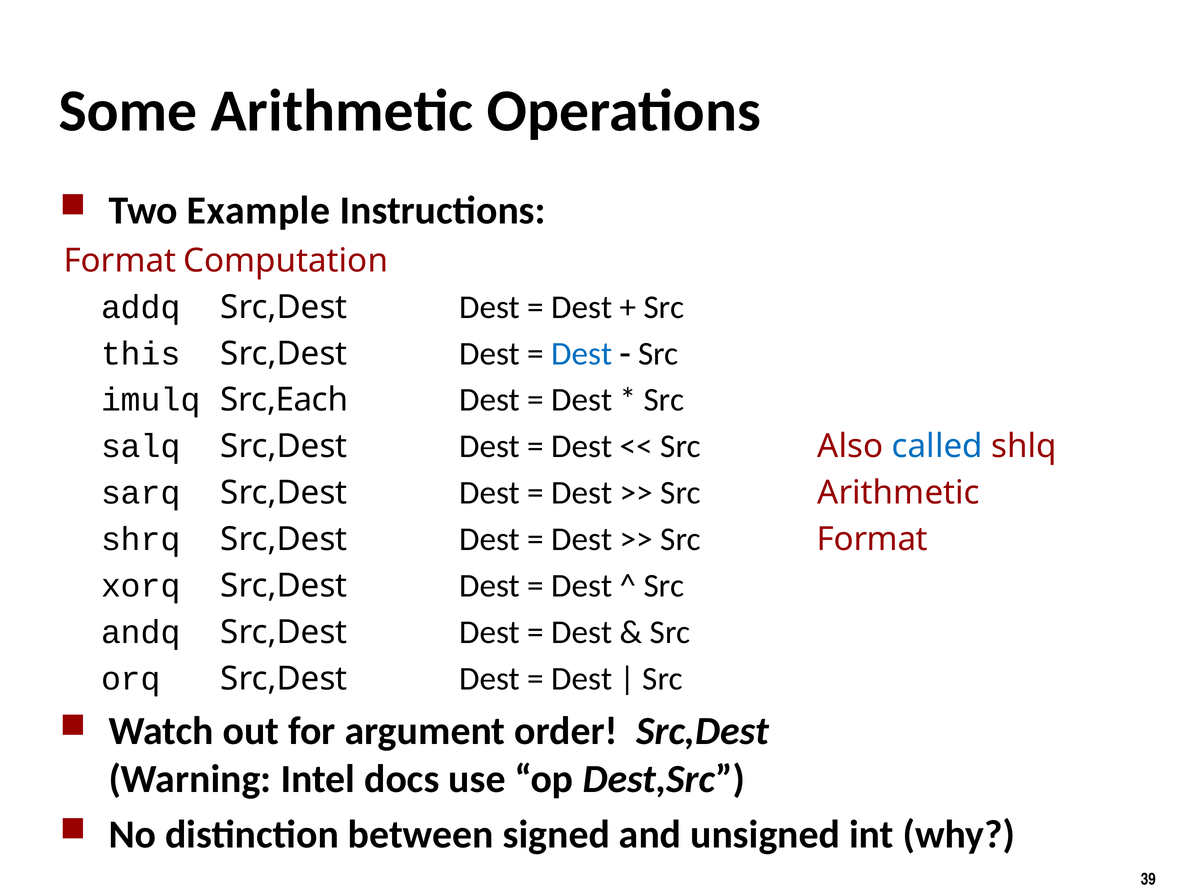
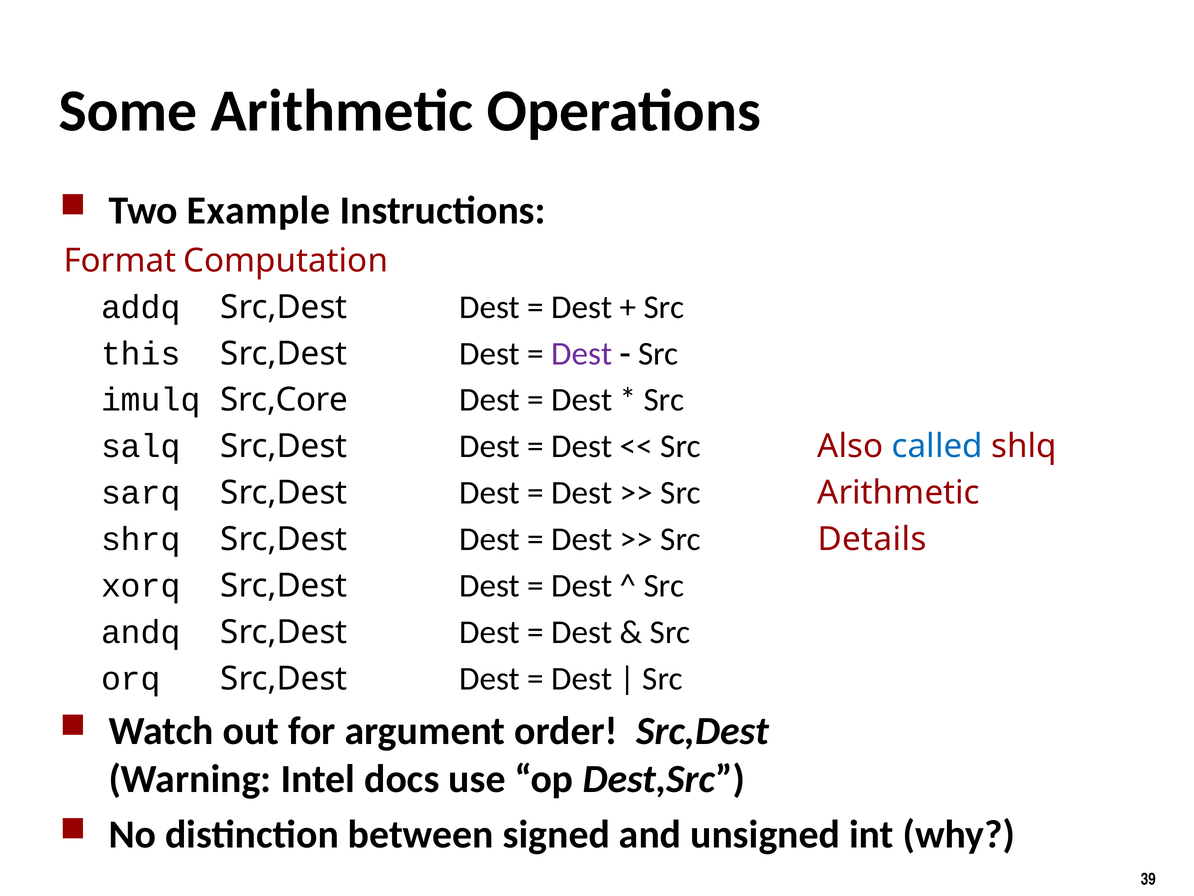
Dest at (582, 353) colour: blue -> purple
Src,Each: Src,Each -> Src,Core
Format: Format -> Details
